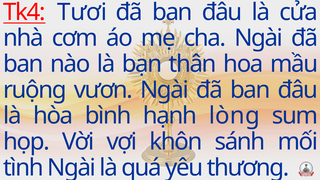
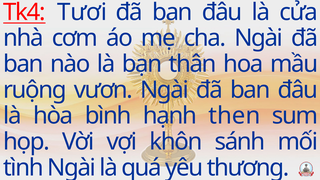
lòng: lòng -> then
